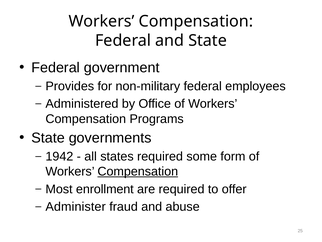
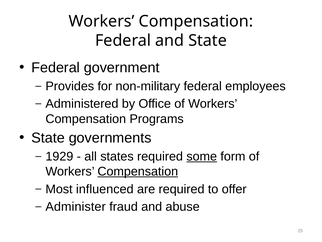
1942: 1942 -> 1929
some underline: none -> present
enrollment: enrollment -> influenced
